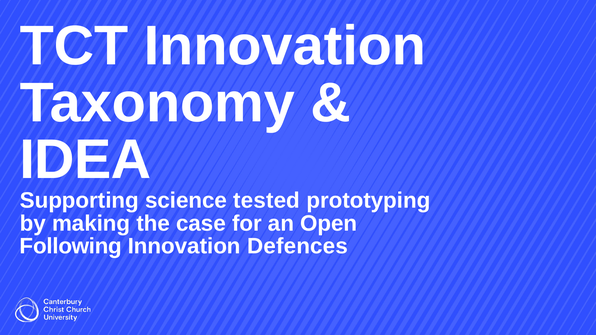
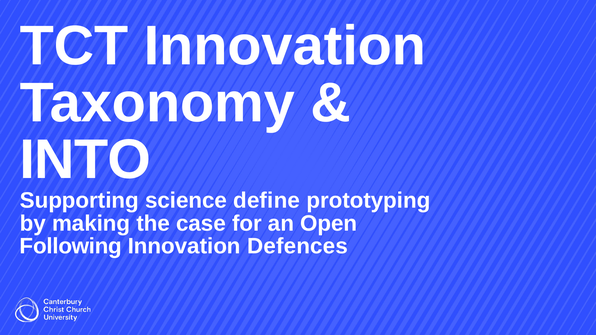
IDEA: IDEA -> INTO
tested: tested -> define
